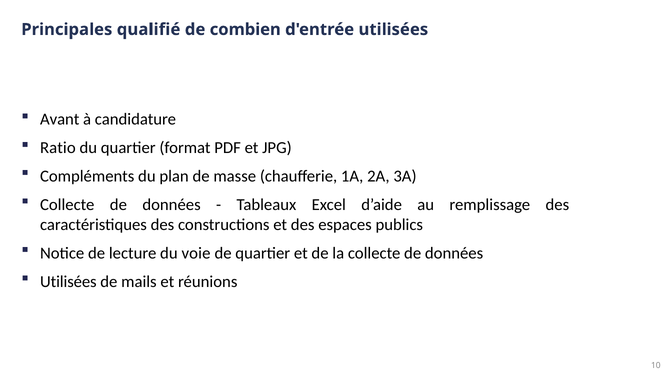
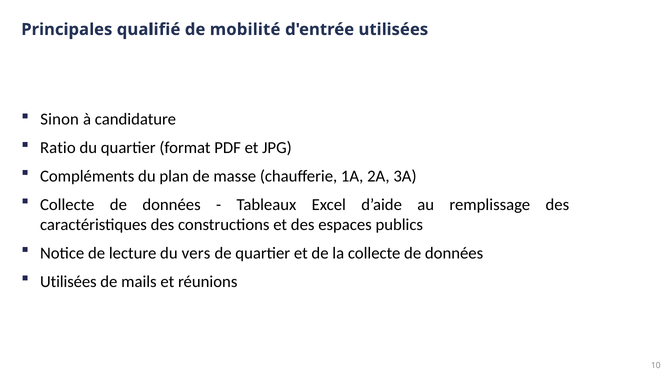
combien: combien -> mobilité
Avant: Avant -> Sinon
voie: voie -> vers
